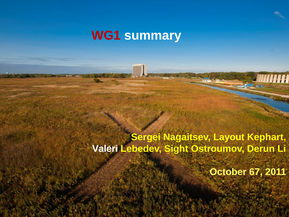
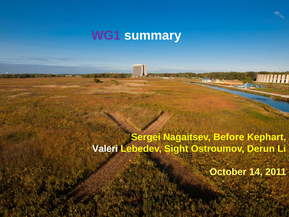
WG1 colour: red -> purple
Layout: Layout -> Before
67: 67 -> 14
